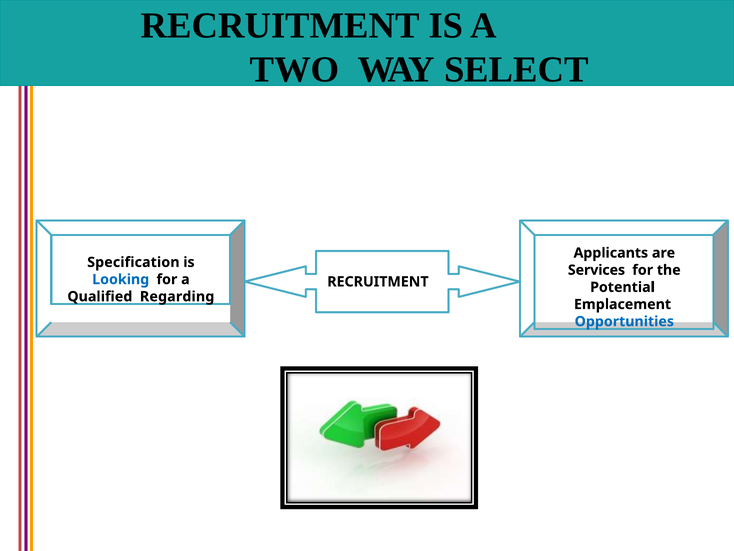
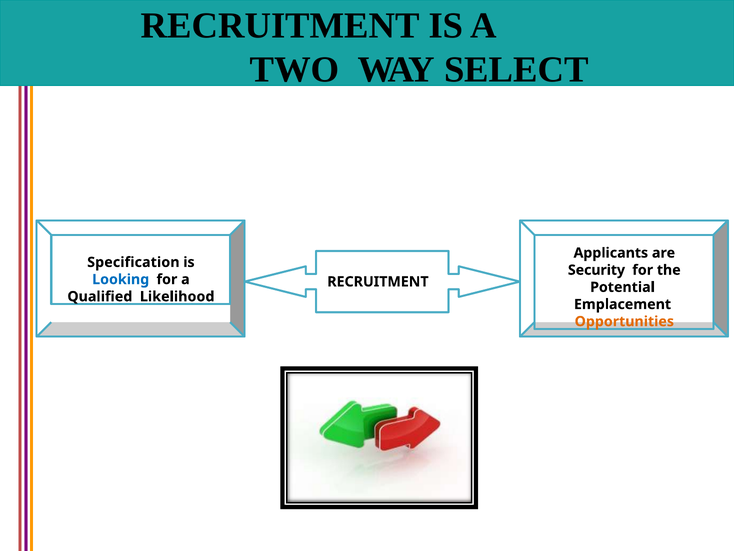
Services: Services -> Security
Regarding: Regarding -> Likelihood
Opportunities colour: blue -> orange
